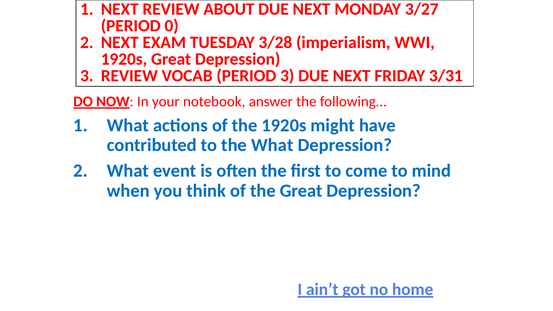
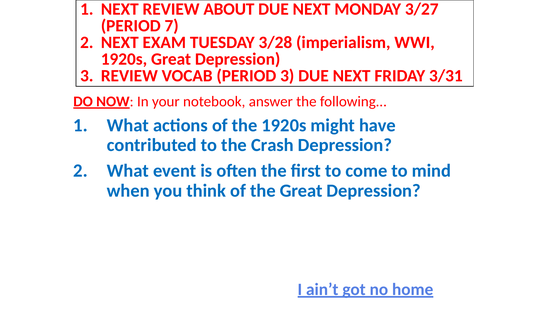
0: 0 -> 7
the What: What -> Crash
